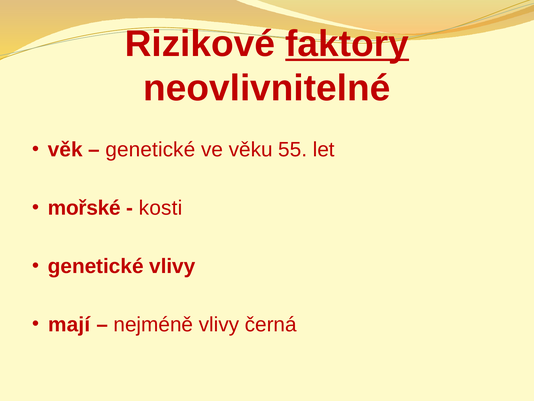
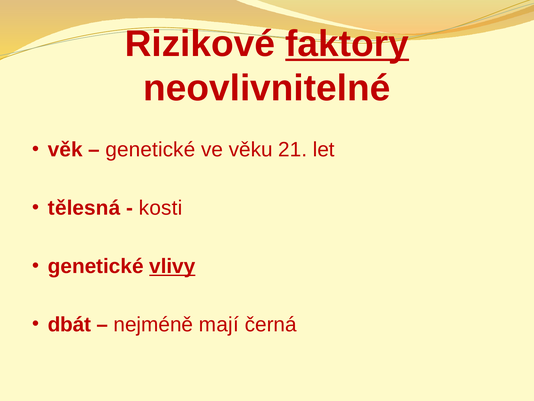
55: 55 -> 21
mořské: mořské -> tělesná
vlivy at (172, 266) underline: none -> present
mají: mají -> dbát
nejméně vlivy: vlivy -> mají
